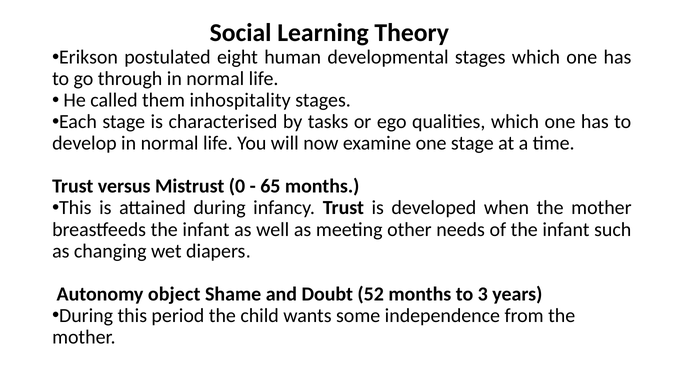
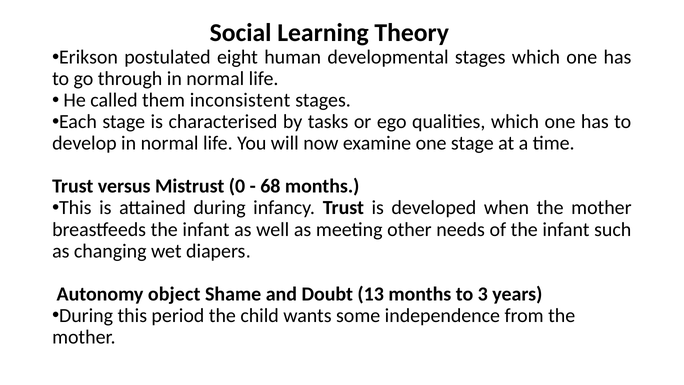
inhospitality: inhospitality -> inconsistent
65: 65 -> 68
52: 52 -> 13
